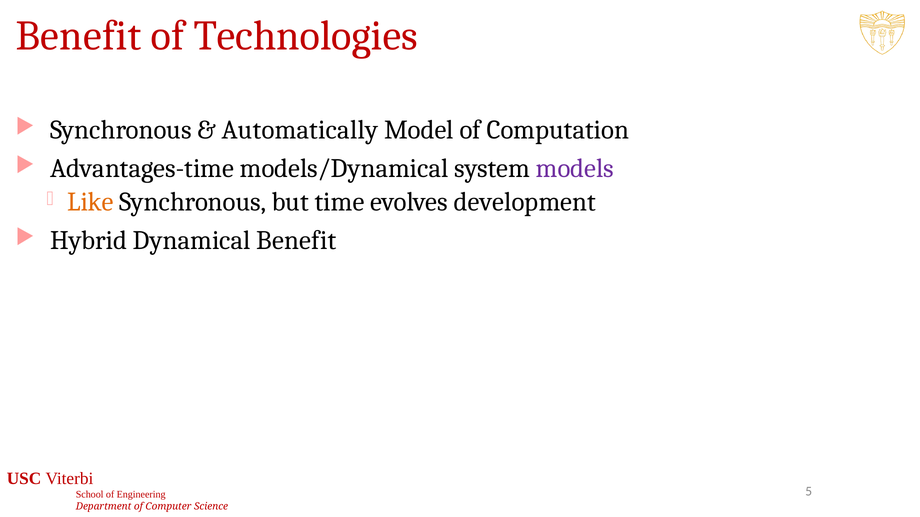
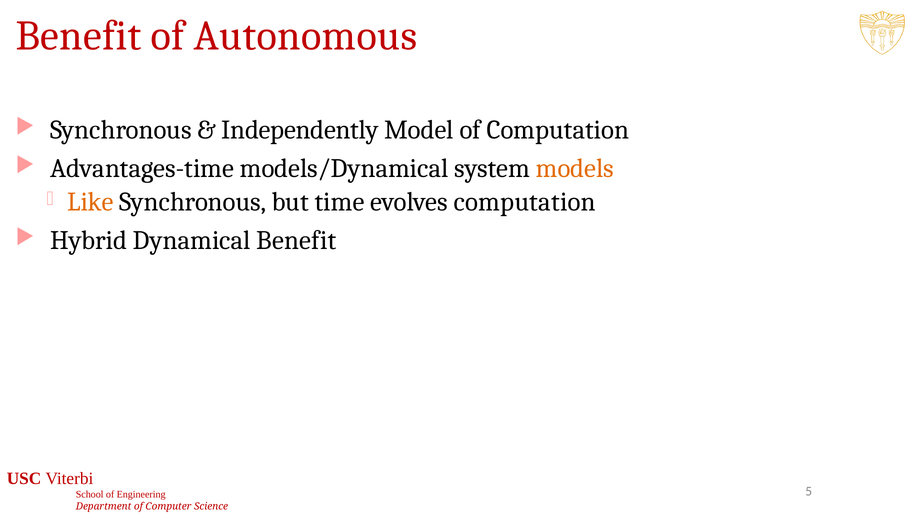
Technologies: Technologies -> Autonomous
Automatically: Automatically -> Independently
models colour: purple -> orange
evolves development: development -> computation
